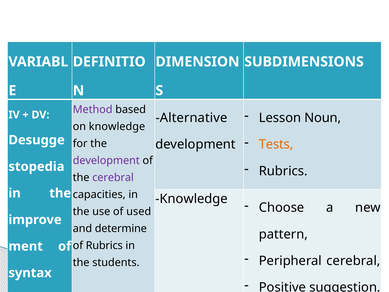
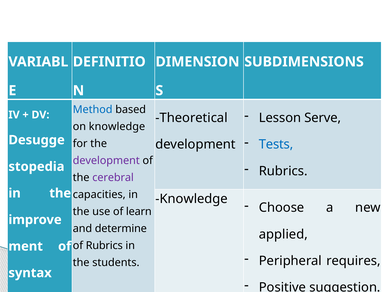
Method colour: purple -> blue
Noun: Noun -> Serve
Alternative: Alternative -> Theoretical
Tests colour: orange -> blue
used: used -> learn
pattern: pattern -> applied
Peripheral cerebral: cerebral -> requires
